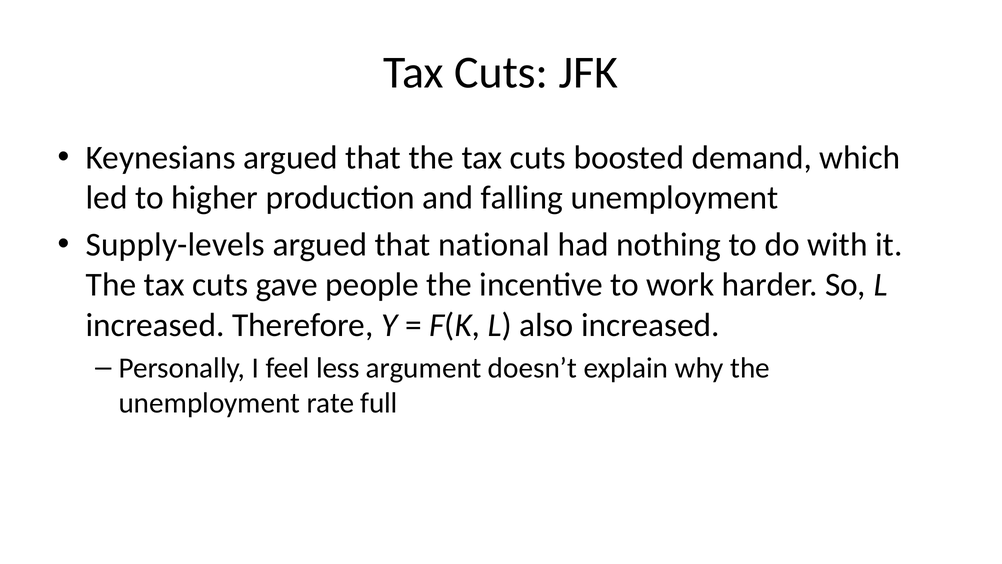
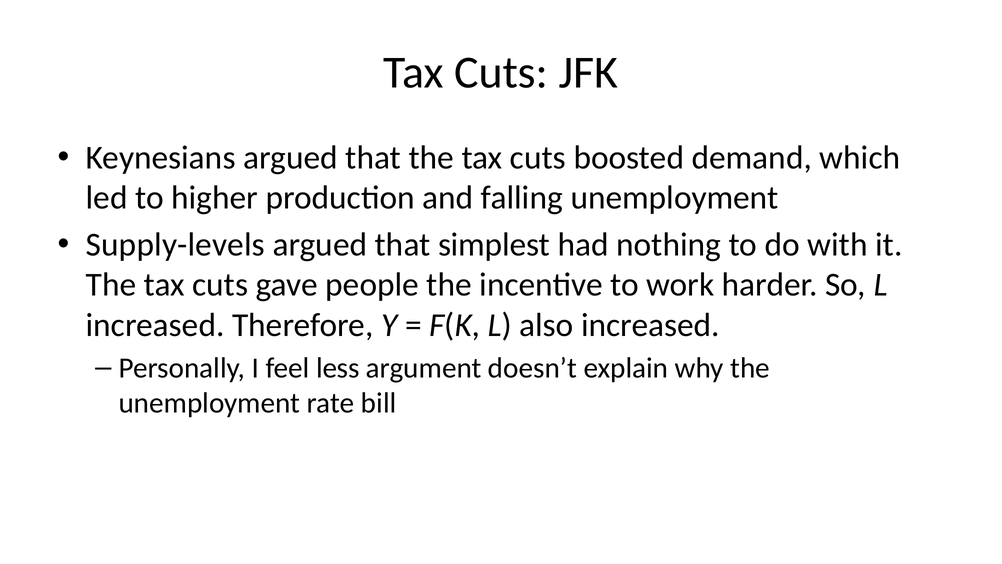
national: national -> simplest
full: full -> bill
